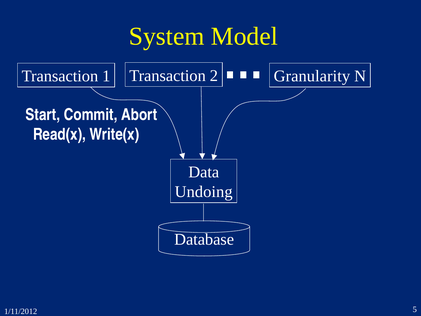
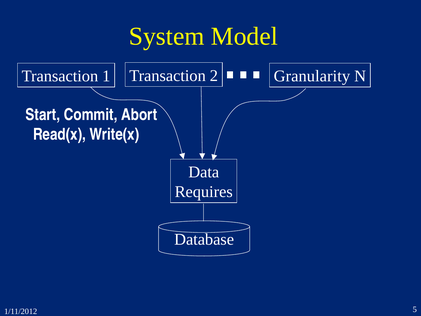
Undoing: Undoing -> Requires
